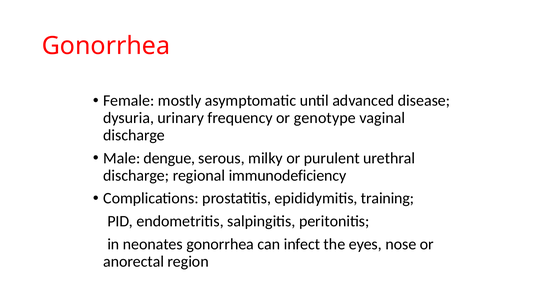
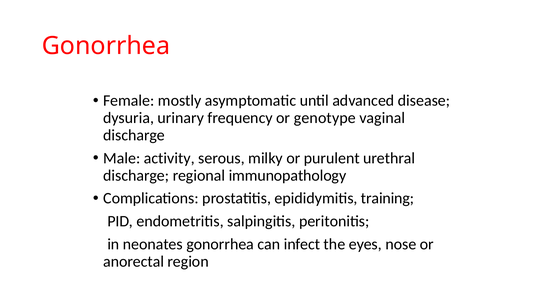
dengue: dengue -> activity
immunodeficiency: immunodeficiency -> immunopathology
